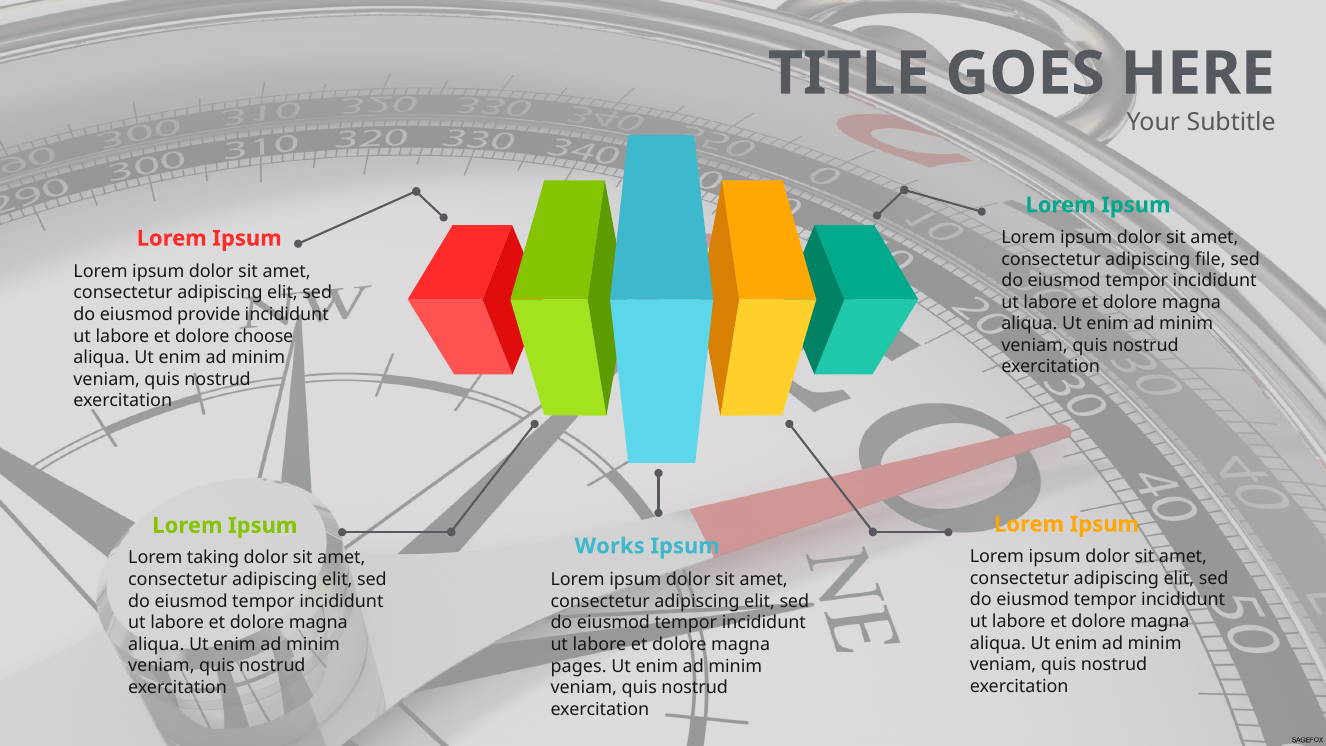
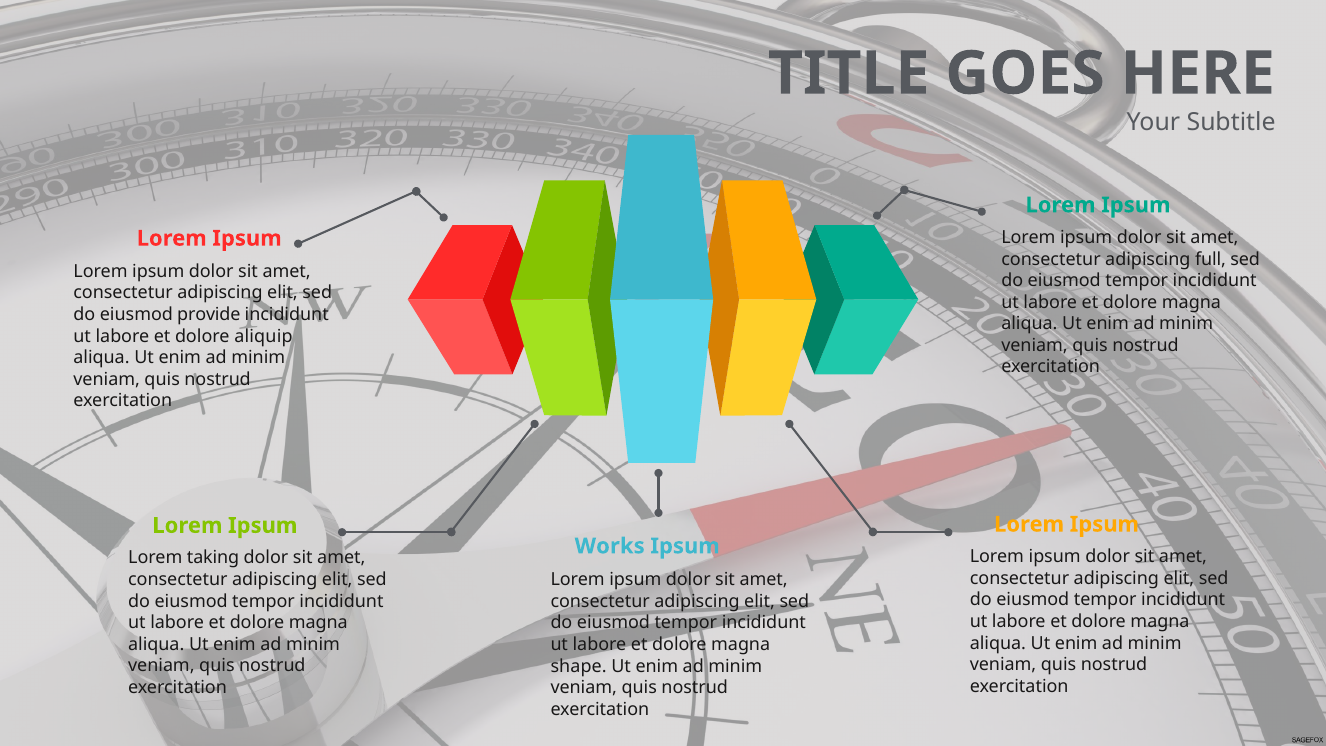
file: file -> full
choose: choose -> aliquip
pages: pages -> shape
